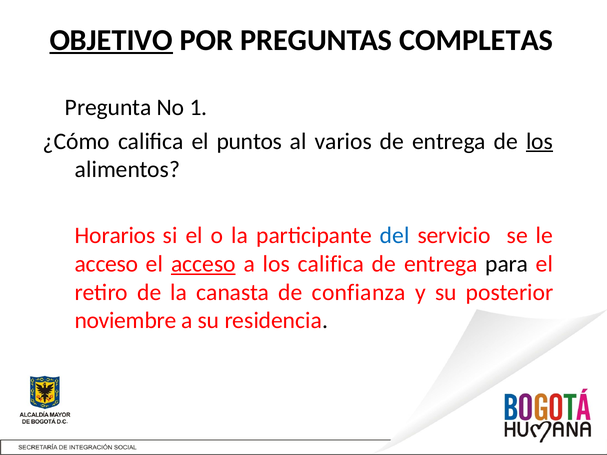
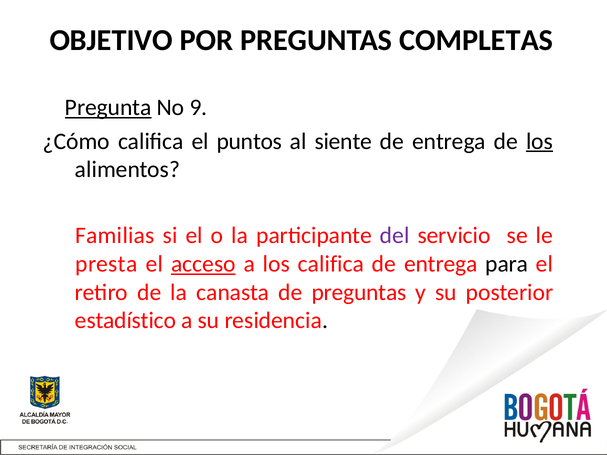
OBJETIVO underline: present -> none
Pregunta underline: none -> present
1: 1 -> 9
varios: varios -> siente
Horarios: Horarios -> Familias
del colour: blue -> purple
acceso at (107, 264): acceso -> presta
de confianza: confianza -> preguntas
noviembre: noviembre -> estadístico
